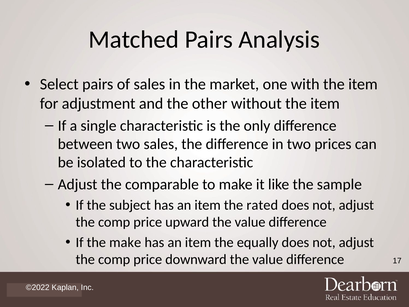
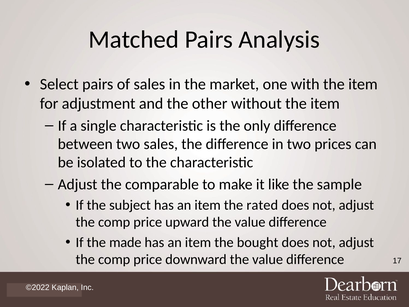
the make: make -> made
equally: equally -> bought
